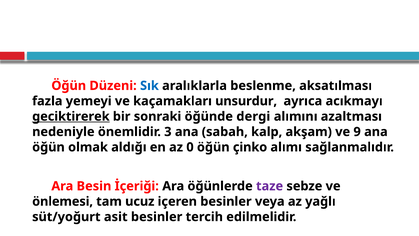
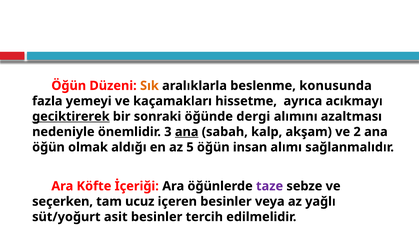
Sık colour: blue -> orange
aksatılması: aksatılması -> konusunda
unsurdur: unsurdur -> hissetme
ana at (187, 132) underline: none -> present
9: 9 -> 2
0: 0 -> 5
çinko: çinko -> insan
Besin: Besin -> Köfte
önlemesi: önlemesi -> seçerken
